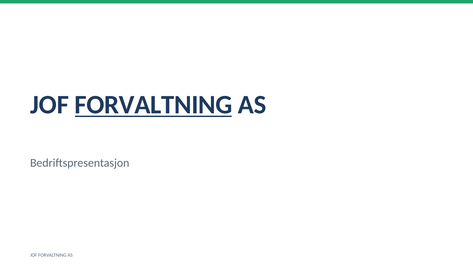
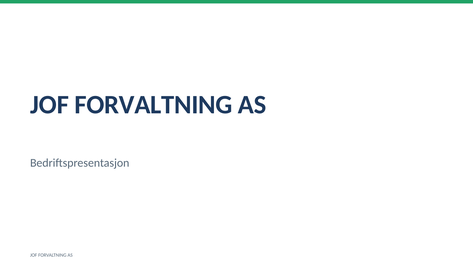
FORVALTNING at (153, 105) underline: present -> none
